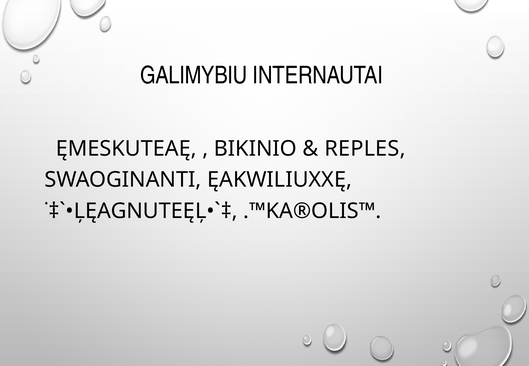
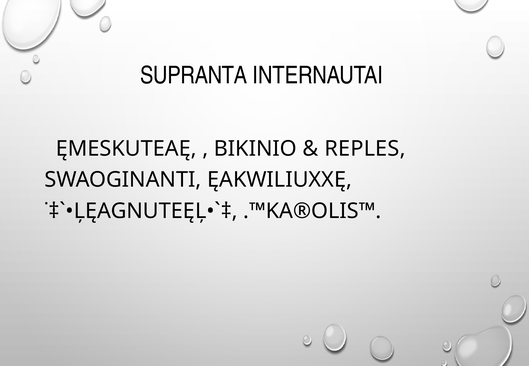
GALIMYBIU: GALIMYBIU -> SUPRANTA
